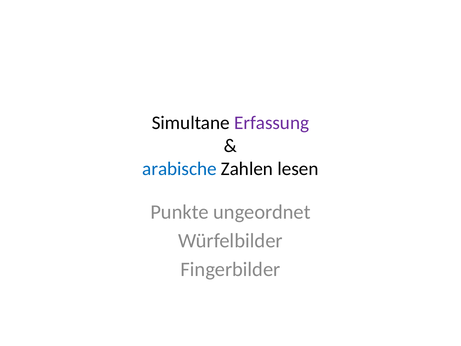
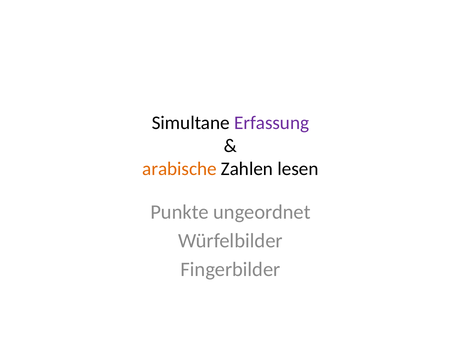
arabische colour: blue -> orange
